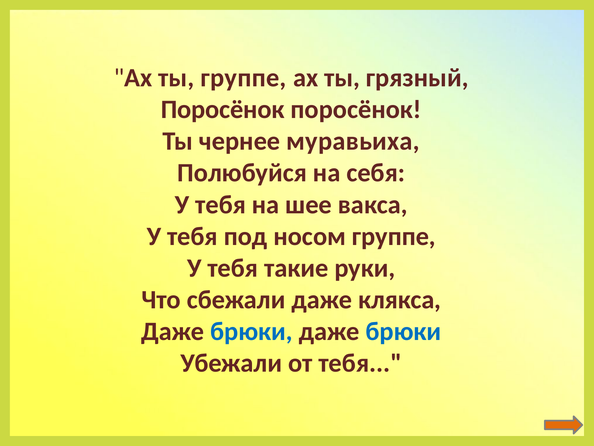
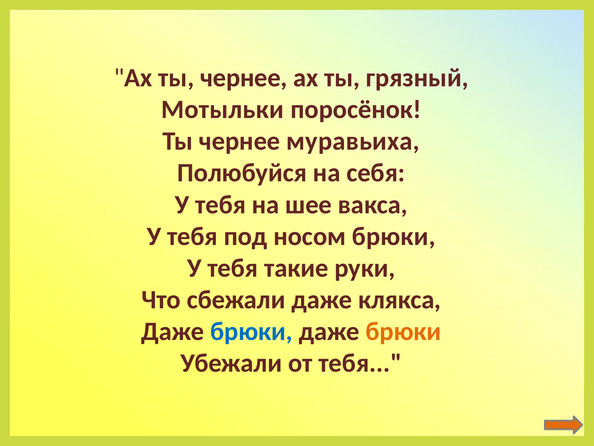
Ах ты группе: группе -> чернее
Поросёнок at (223, 109): Поросёнок -> Мотыльки
носом группе: группе -> брюки
брюки at (403, 331) colour: blue -> orange
